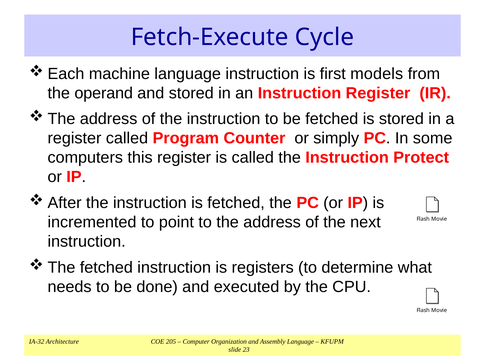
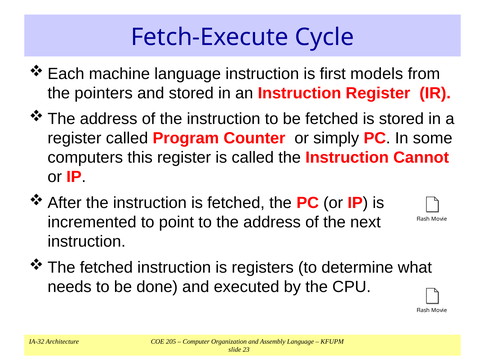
operand: operand -> pointers
Protect: Protect -> Cannot
